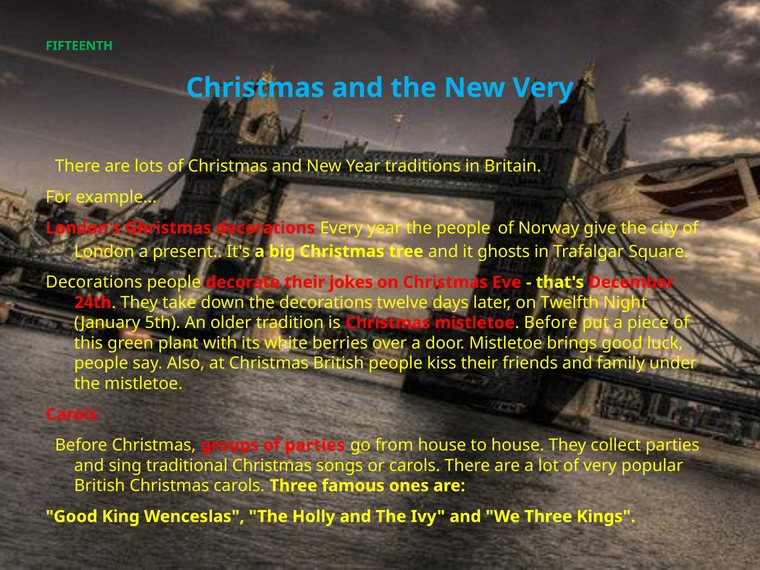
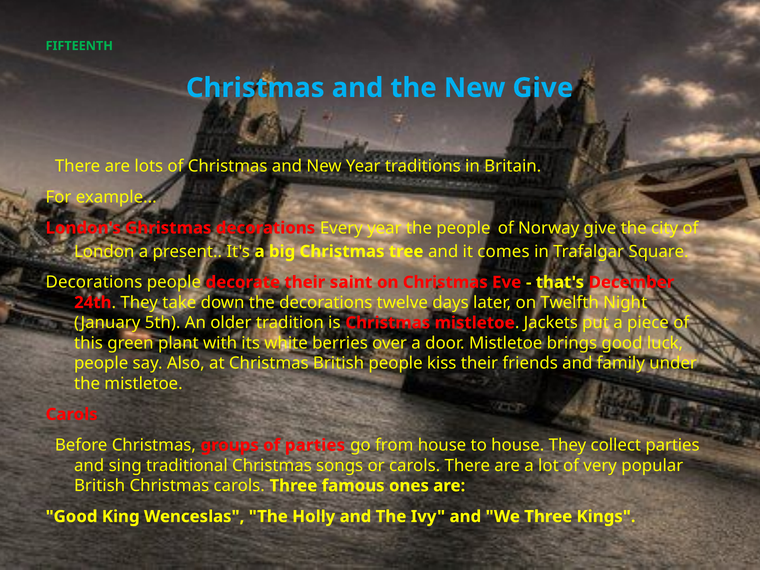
New Very: Very -> Give
ghosts: ghosts -> comes
jokes: jokes -> saint
mistletoe Before: Before -> Jackets
